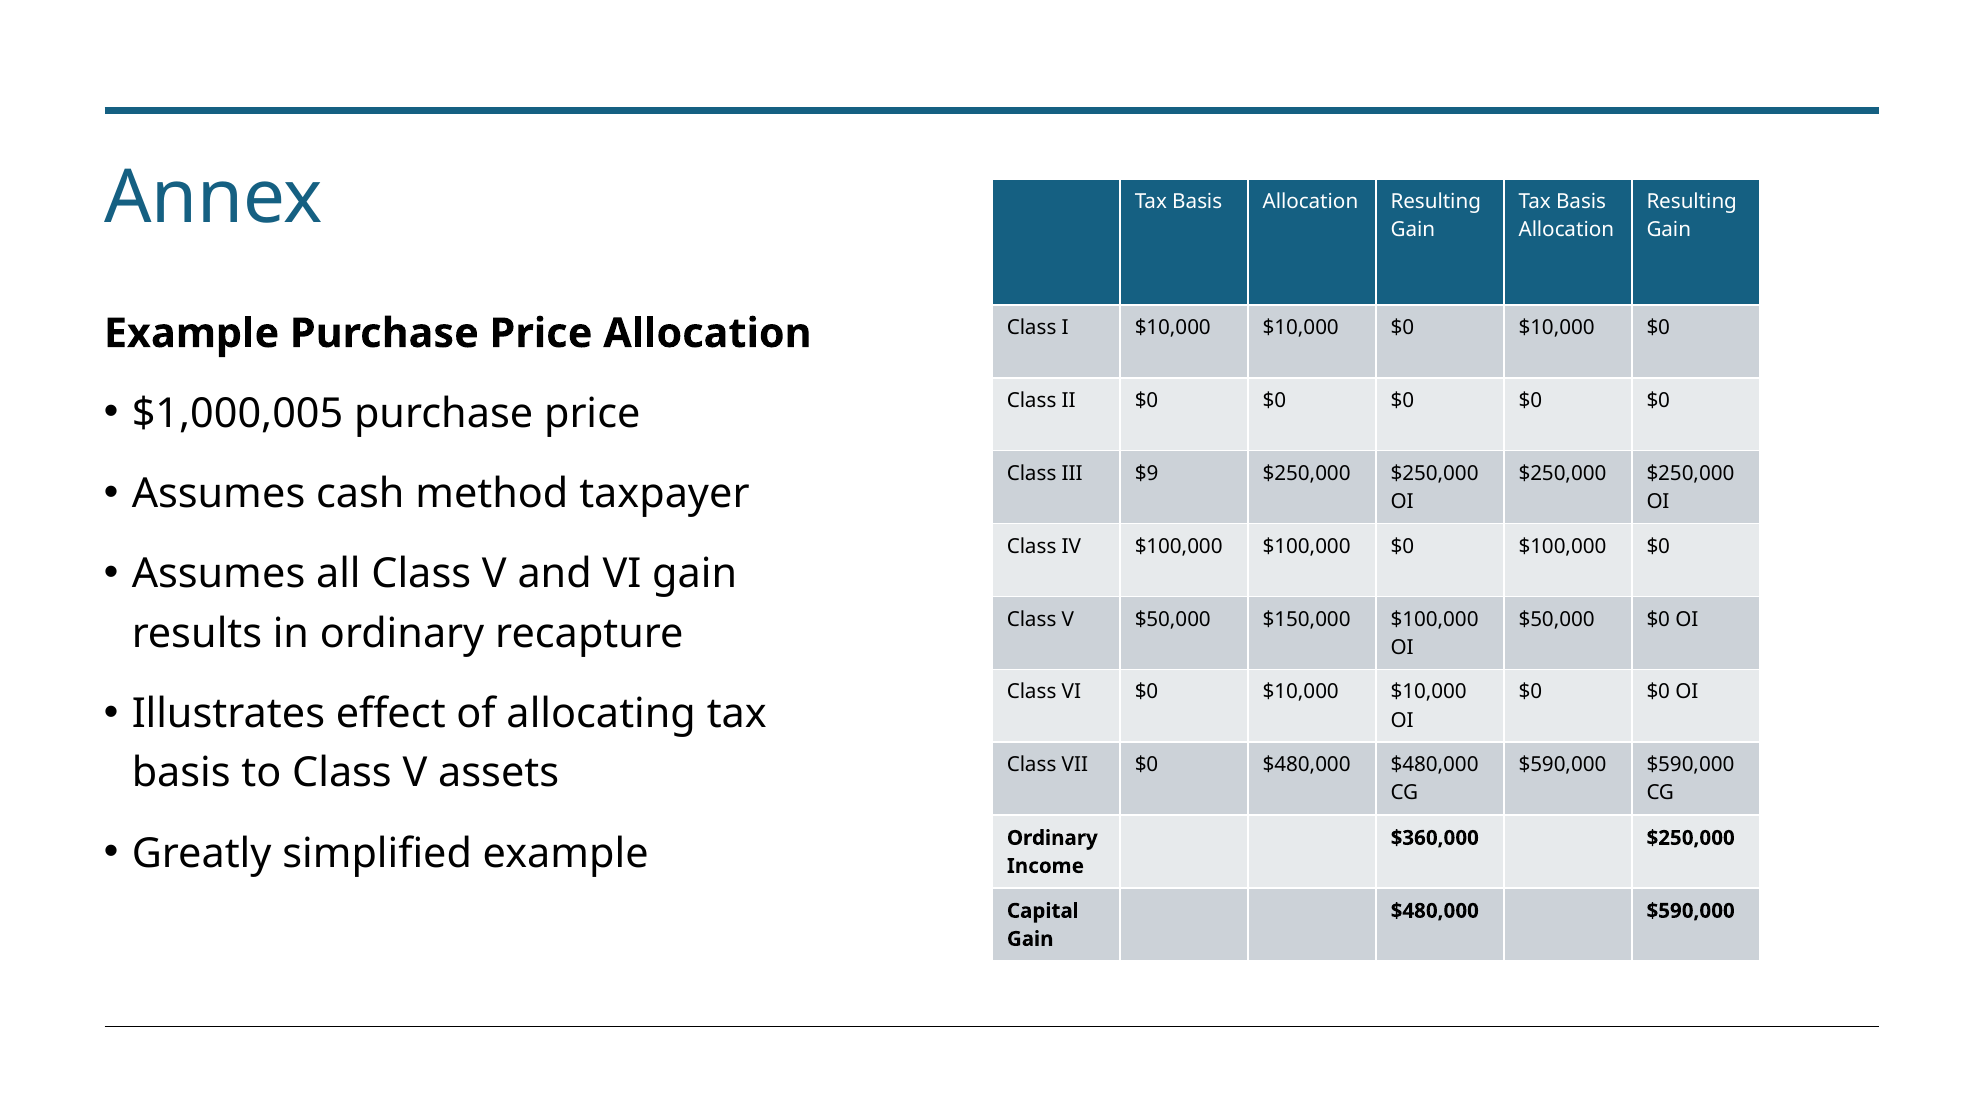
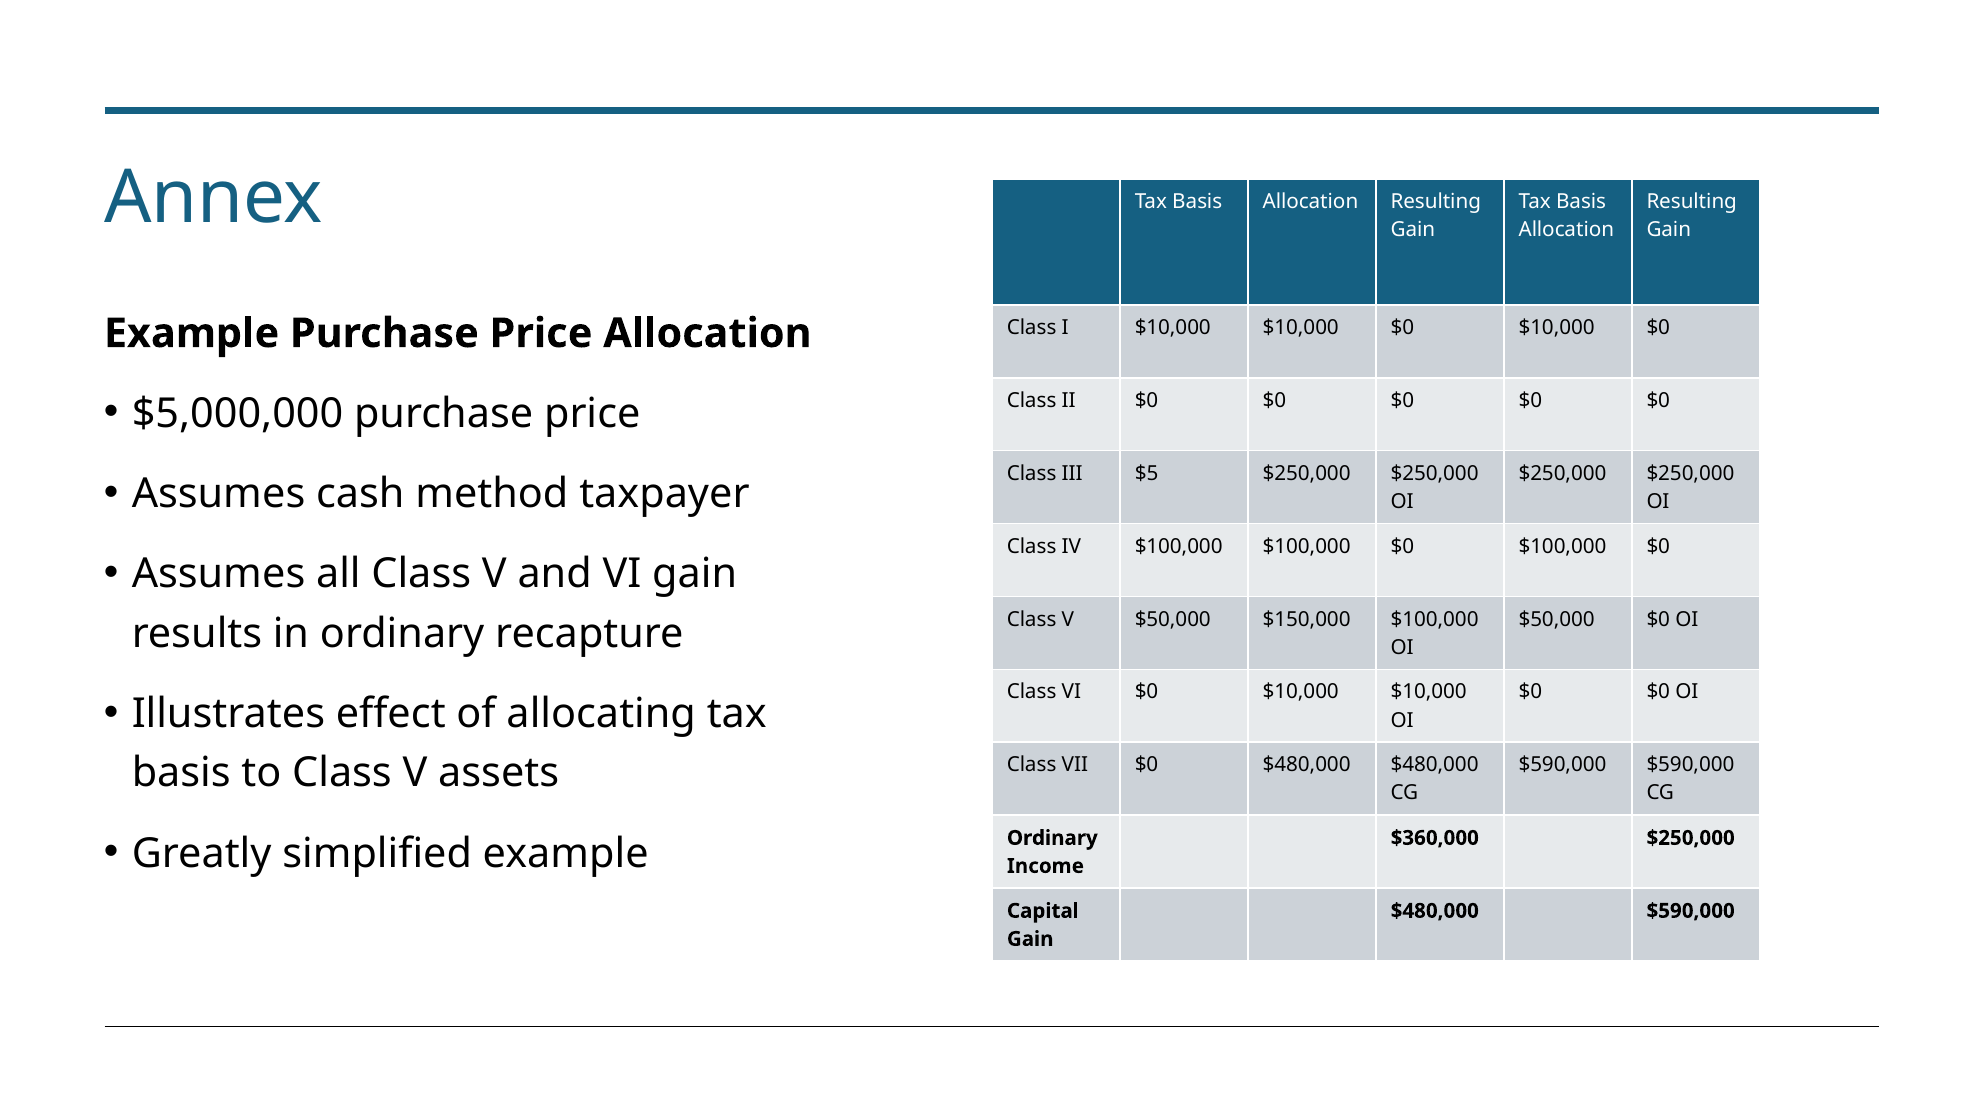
$1,000,005: $1,000,005 -> $5,000,000
$9: $9 -> $5
